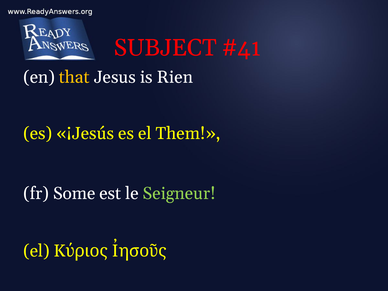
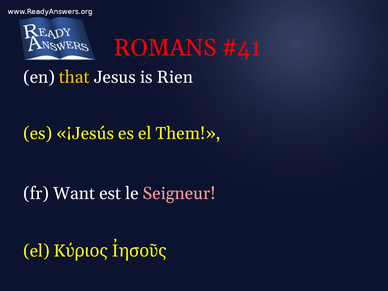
SUBJECT: SUBJECT -> ROMANS
Some: Some -> Want
Seigneur colour: light green -> pink
